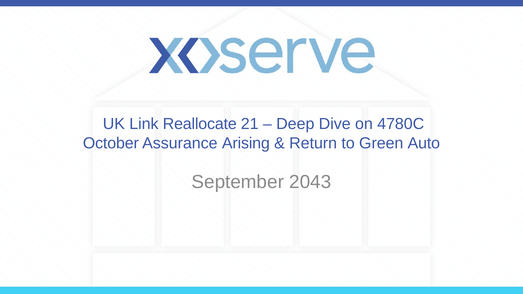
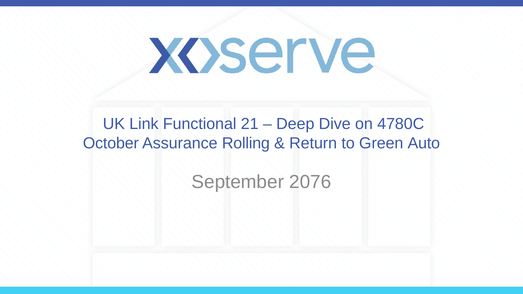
Reallocate: Reallocate -> Functional
Arising: Arising -> Rolling
2043: 2043 -> 2076
